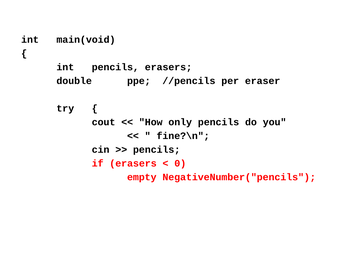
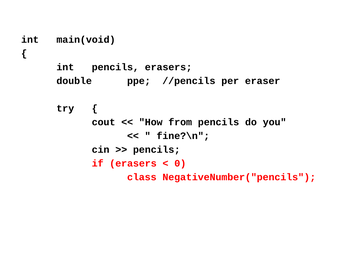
only: only -> from
empty: empty -> class
